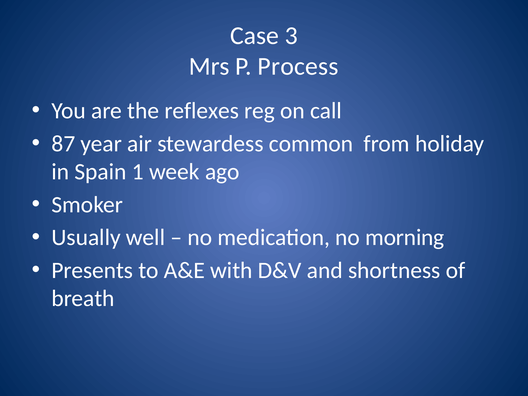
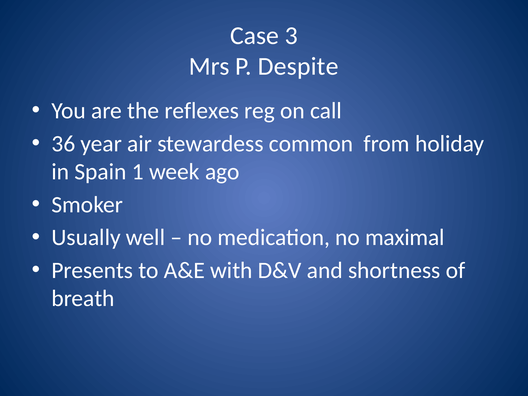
Process: Process -> Despite
87: 87 -> 36
morning: morning -> maximal
